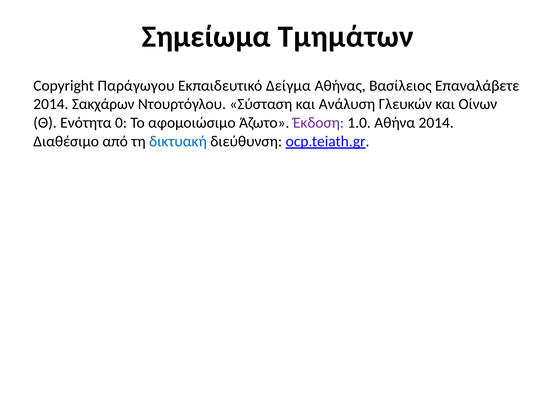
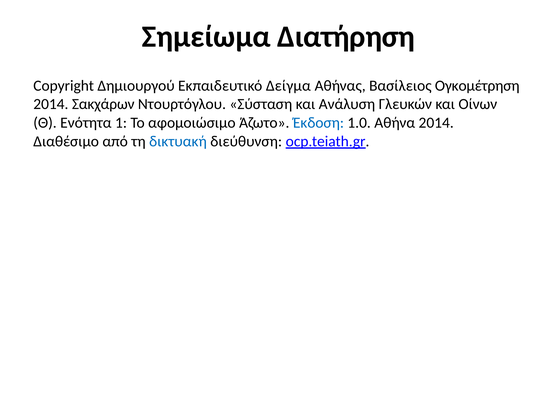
Τμημάτων: Τμημάτων -> Διατήρηση
Παράγωγου: Παράγωγου -> Δημιουργού
Επαναλάβετε: Επαναλάβετε -> Ογκομέτρηση
0: 0 -> 1
Έκδοση colour: purple -> blue
